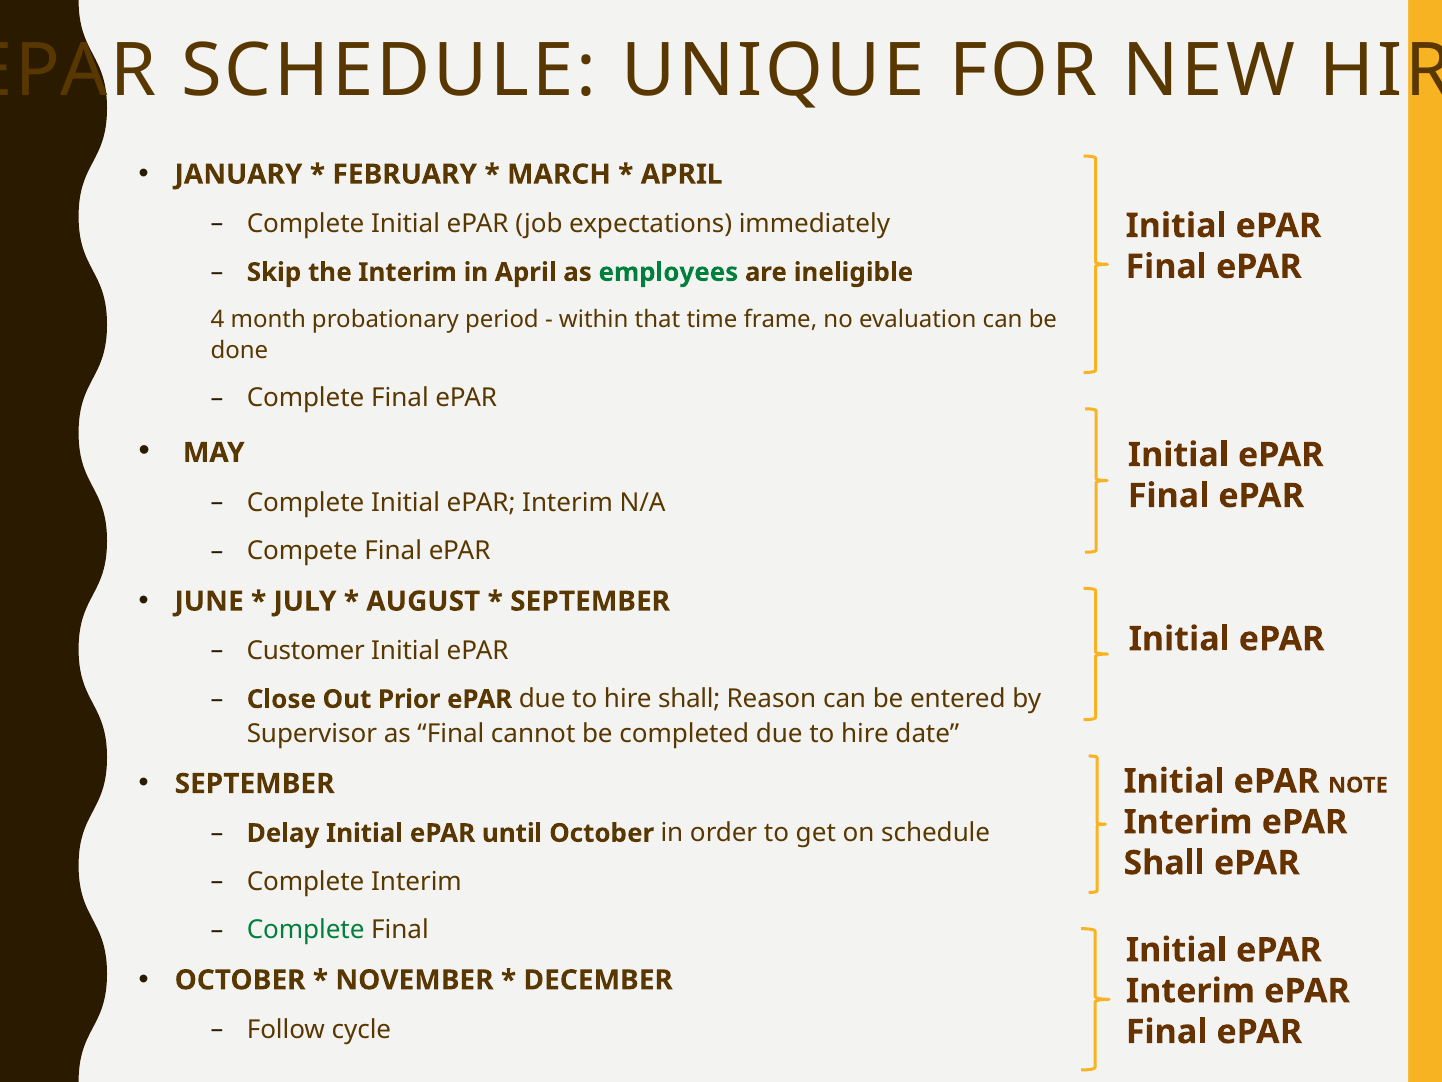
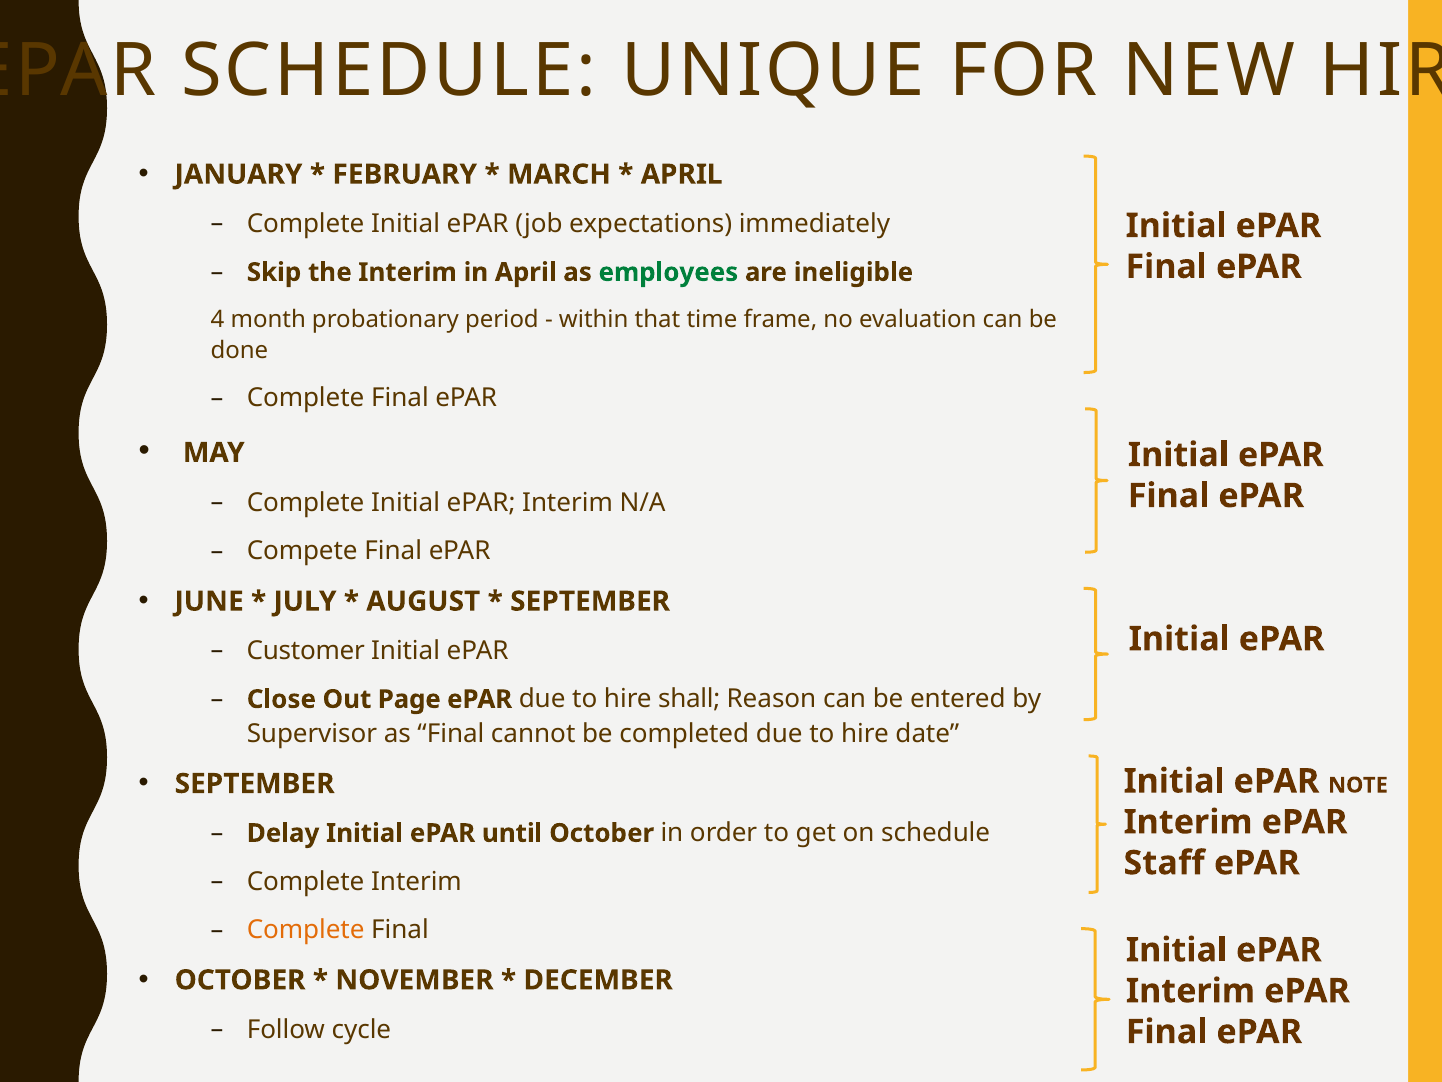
Prior: Prior -> Page
Shall at (1164, 863): Shall -> Staff
Complete at (306, 930) colour: green -> orange
